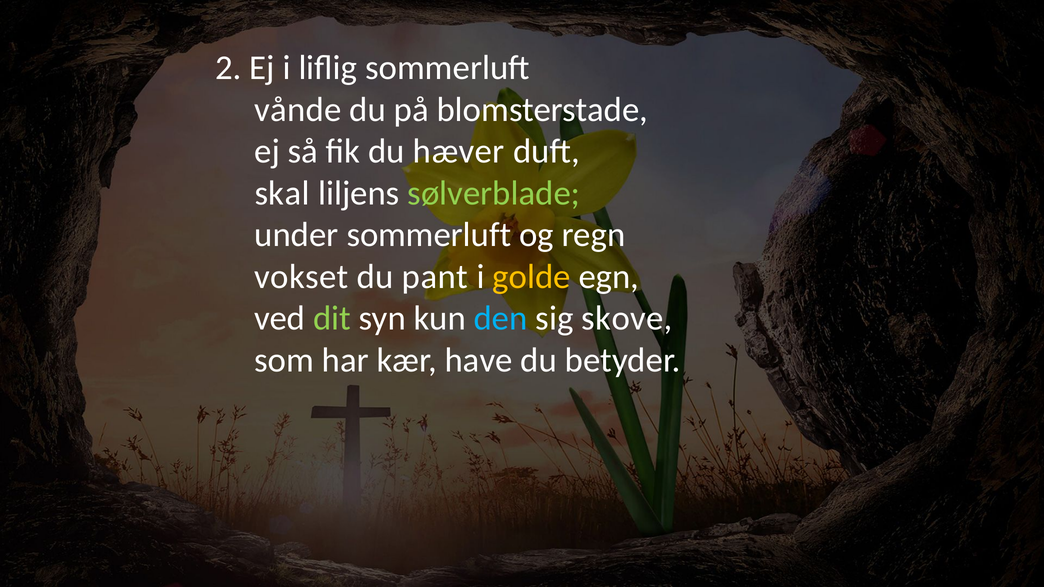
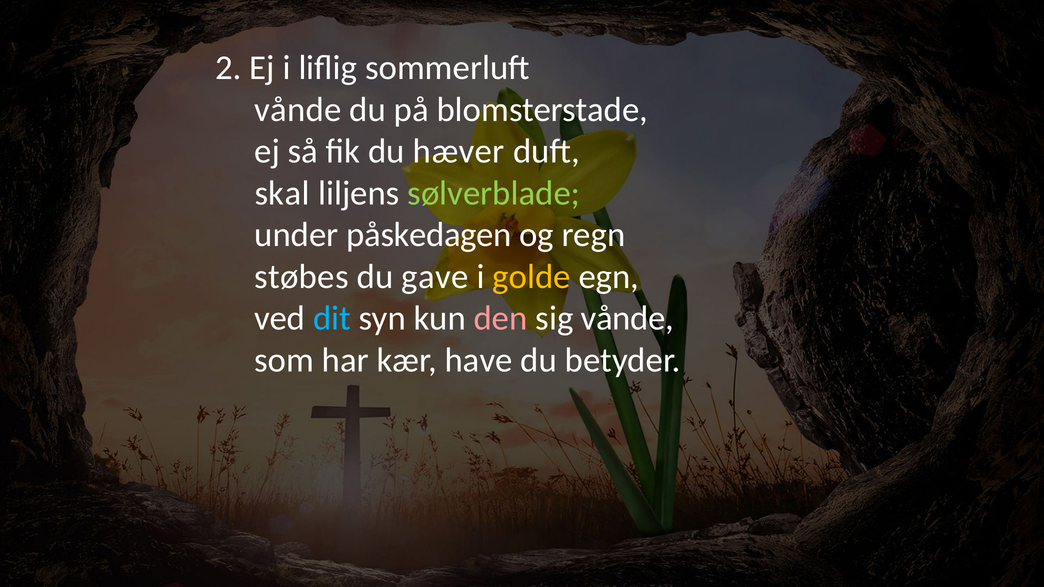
under sommerluft: sommerluft -> påskedagen
vokset: vokset -> støbes
pant: pant -> gave
dit colour: light green -> light blue
den colour: light blue -> pink
sig skove: skove -> vånde
